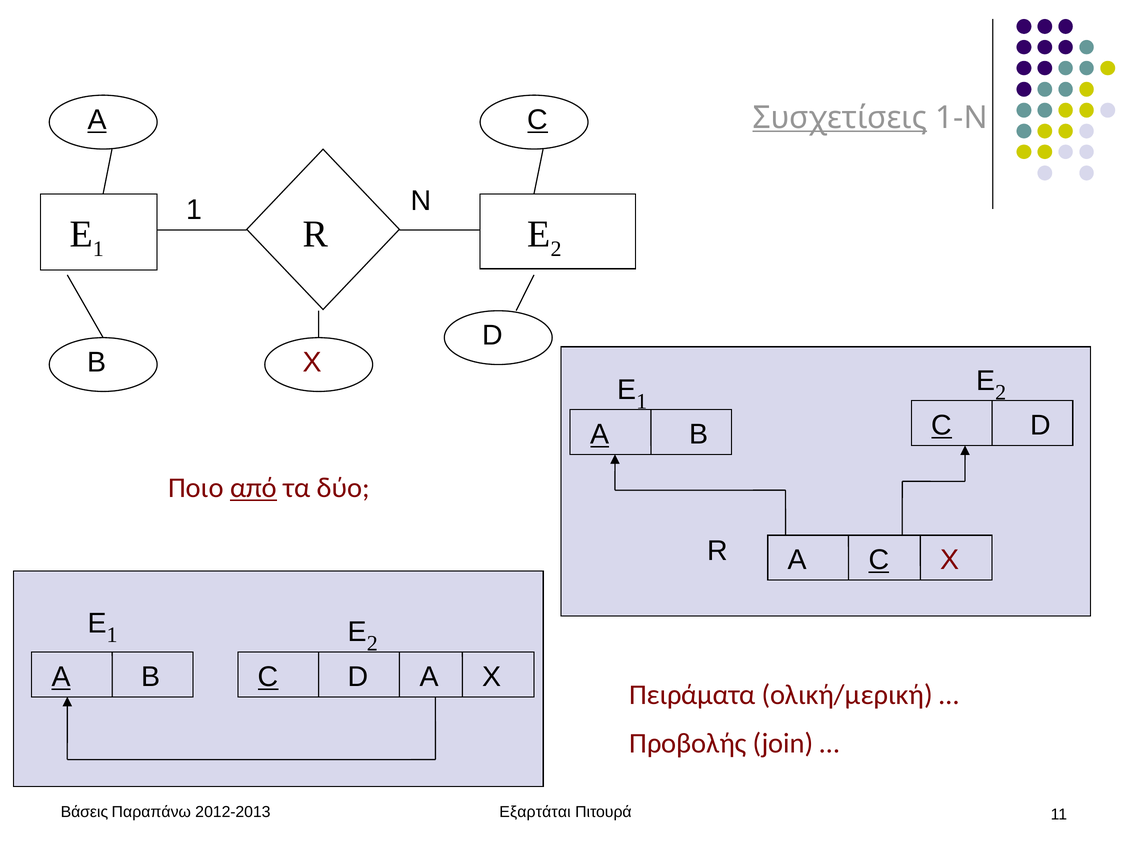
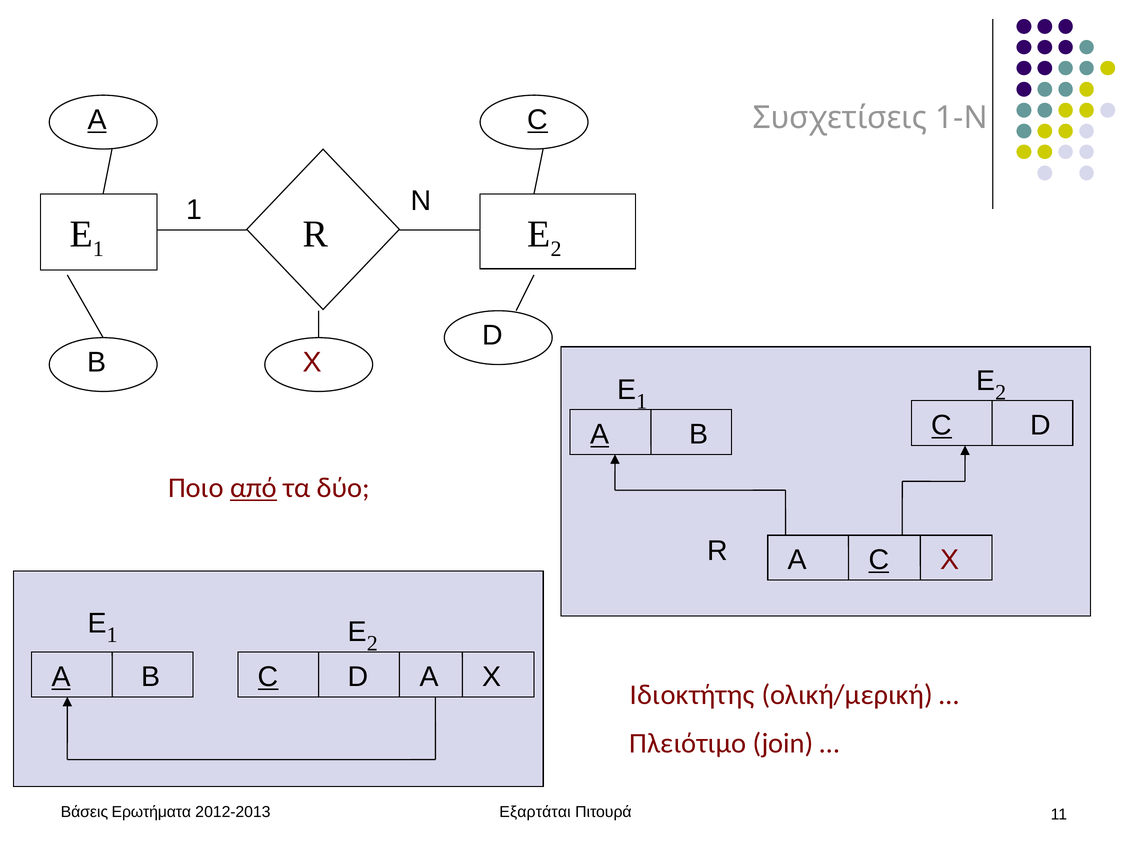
Συσχετίσεις underline: present -> none
Πειράματα: Πειράματα -> Ιδιοκτήτης
Προβολής: Προβολής -> Πλειότιμο
Παραπάνω: Παραπάνω -> Ερωτήματα
